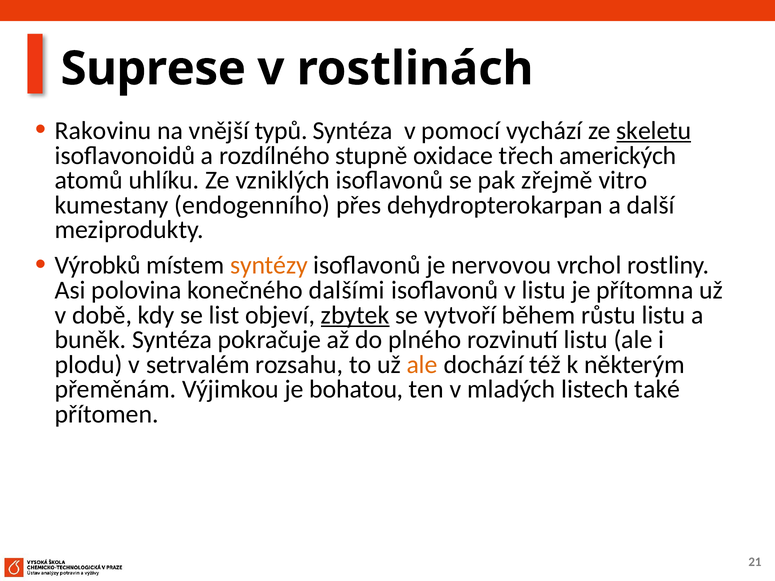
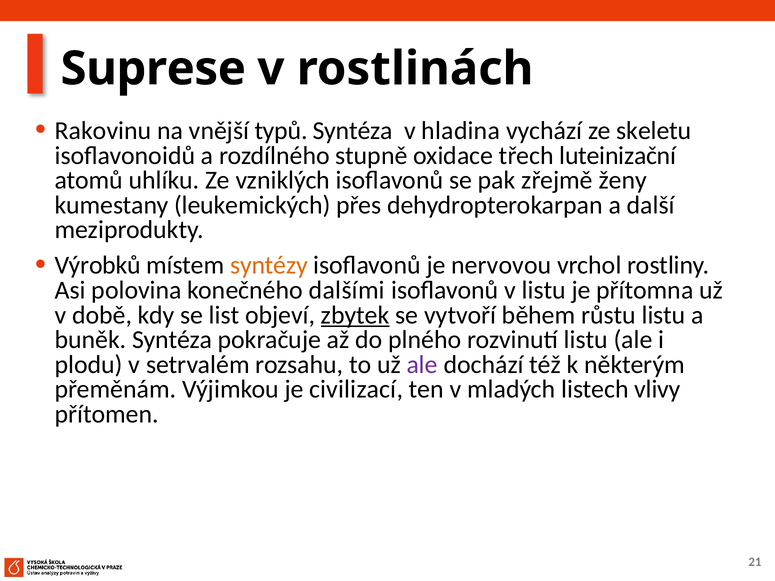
pomocí: pomocí -> hladina
skeletu underline: present -> none
amerických: amerických -> luteinizační
vitro: vitro -> ženy
endogenního: endogenního -> leukemických
ale at (422, 365) colour: orange -> purple
bohatou: bohatou -> civilizací
také: také -> vlivy
